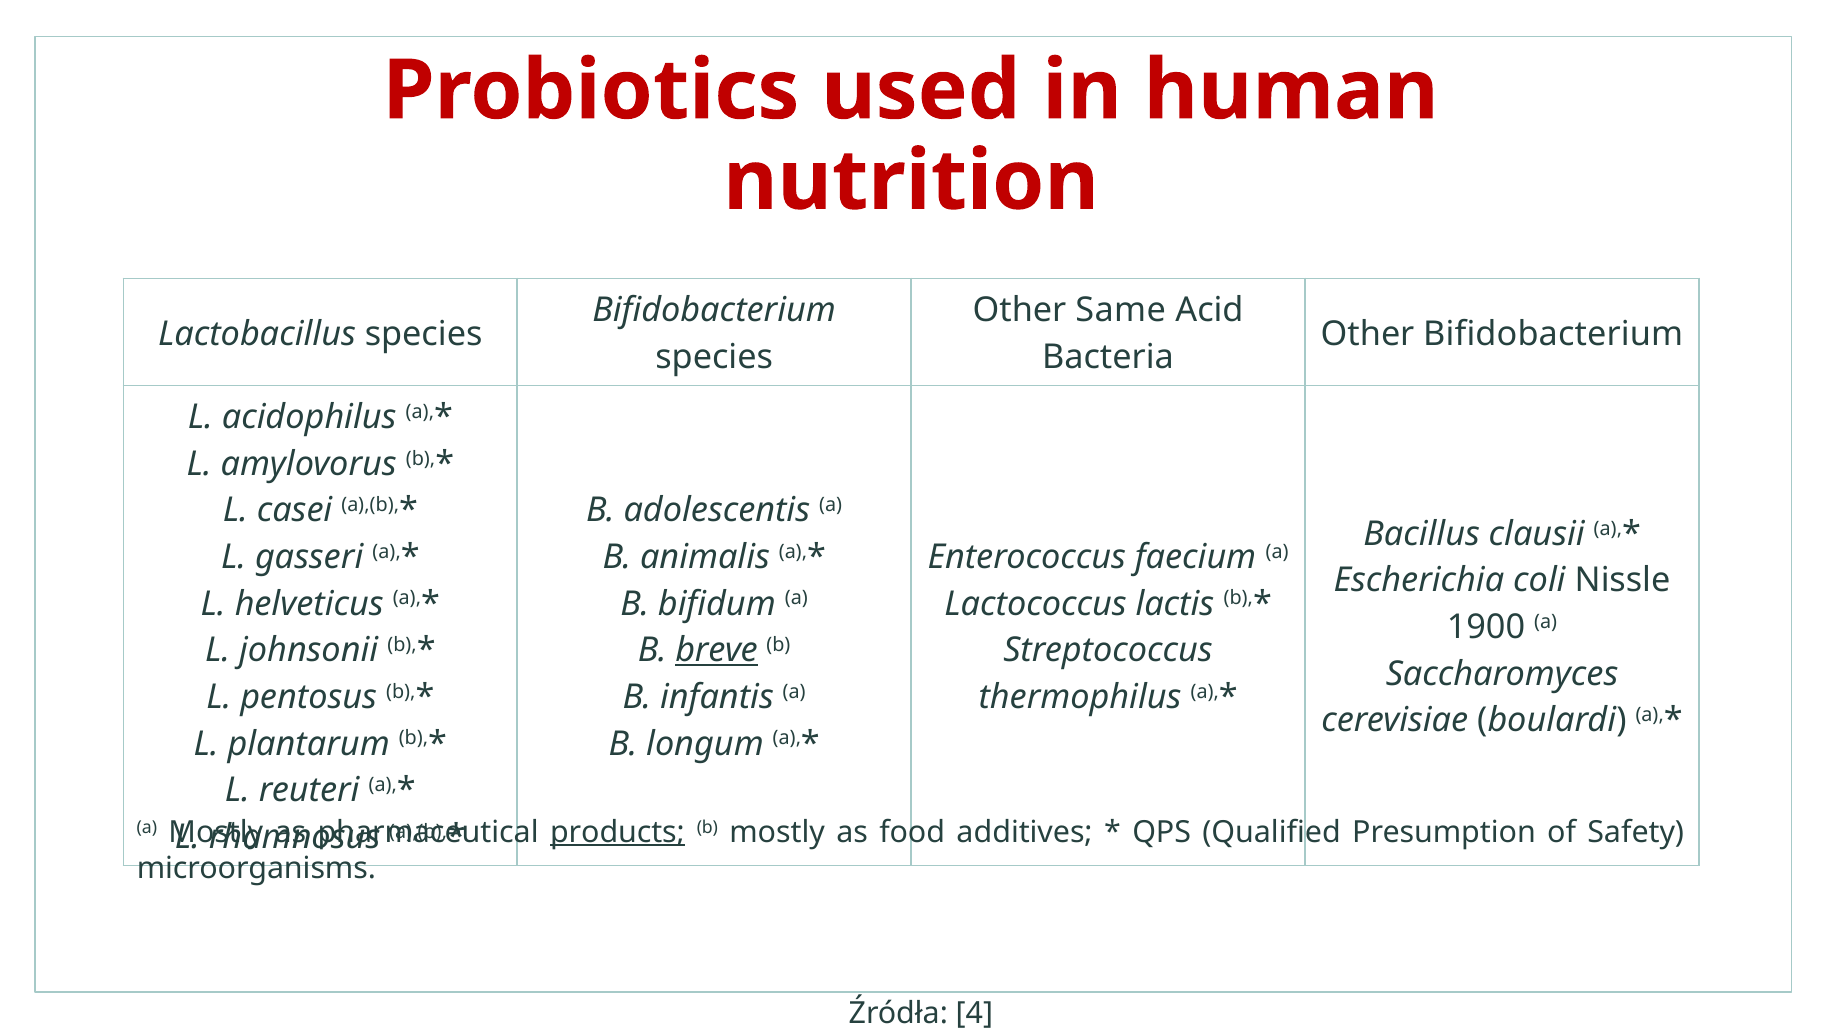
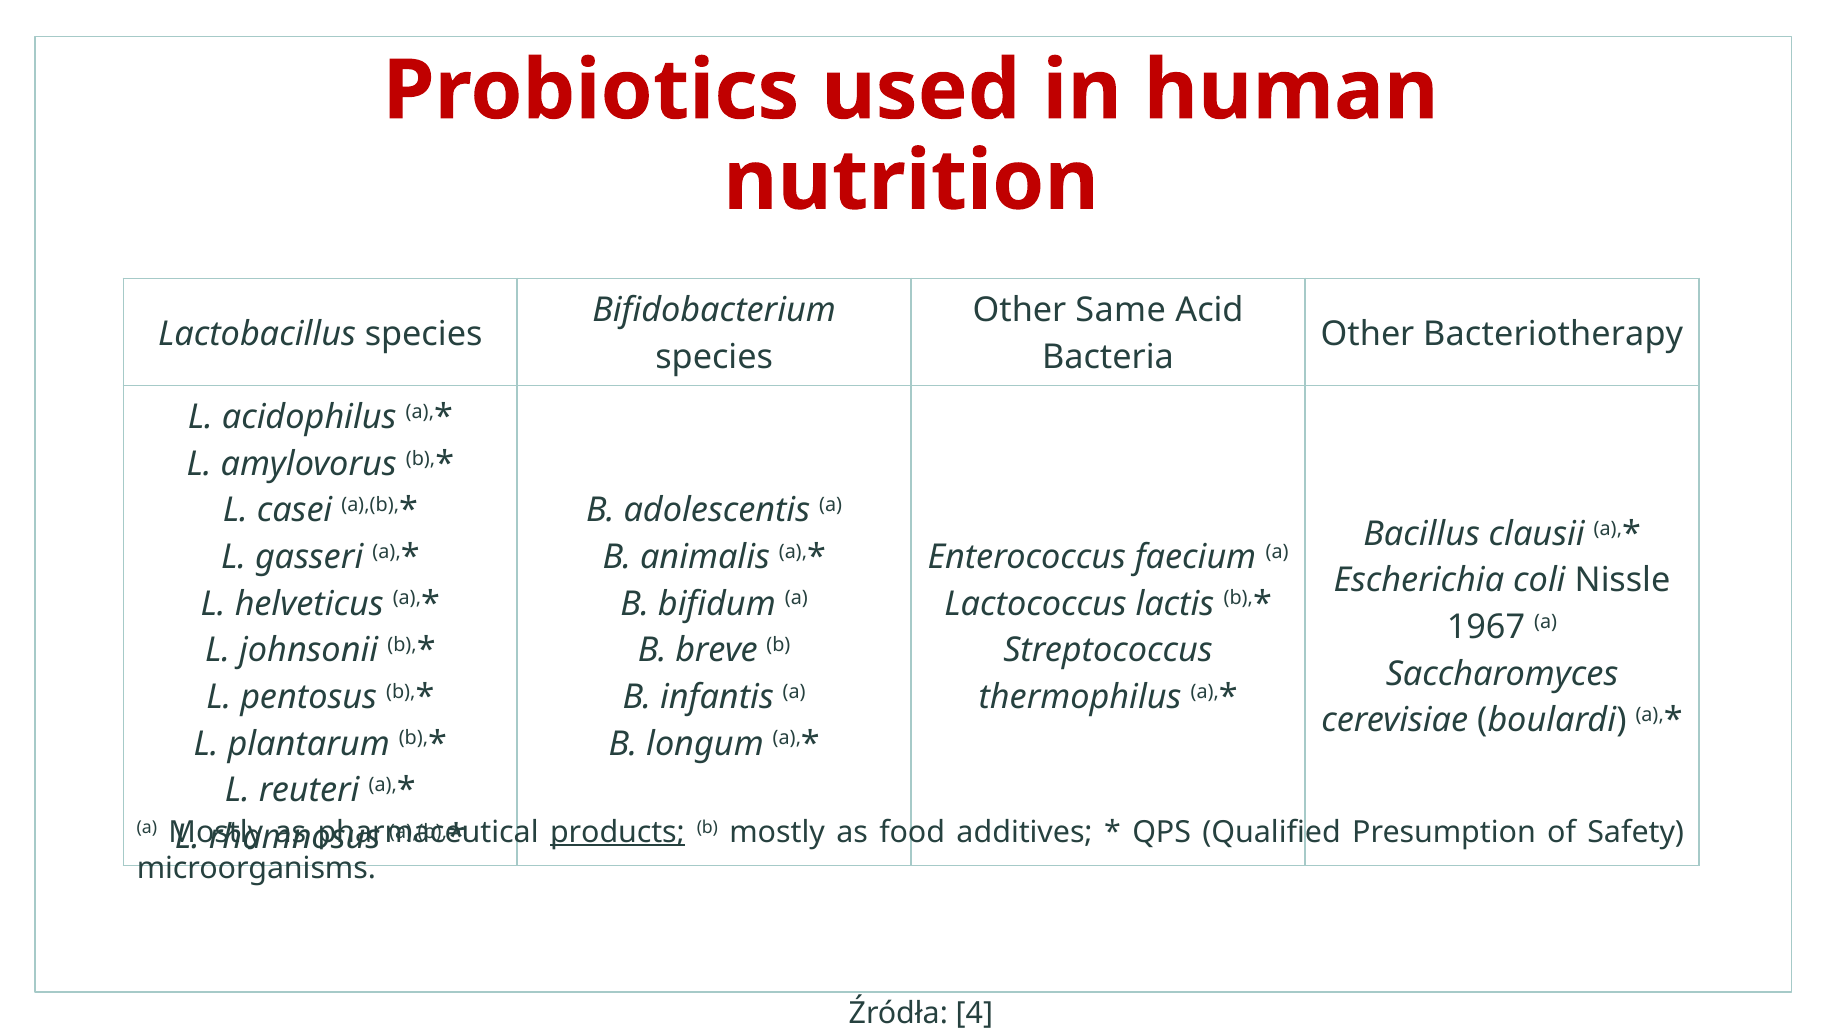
Other Bifidobacterium: Bifidobacterium -> Bacteriotherapy
1900: 1900 -> 1967
breve underline: present -> none
